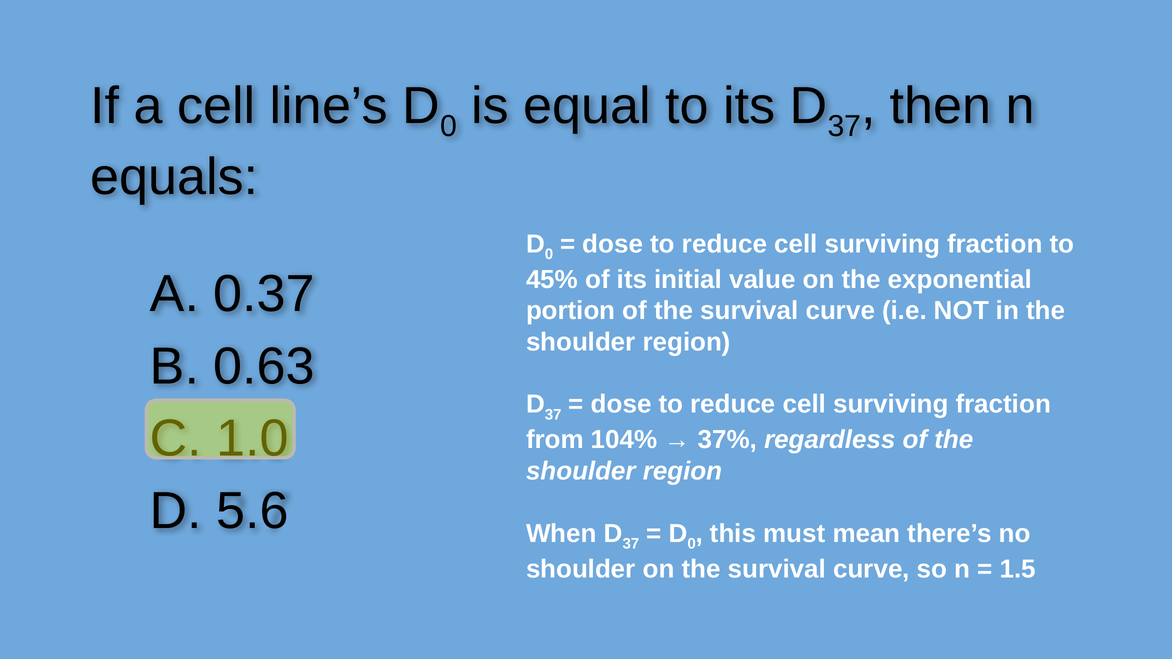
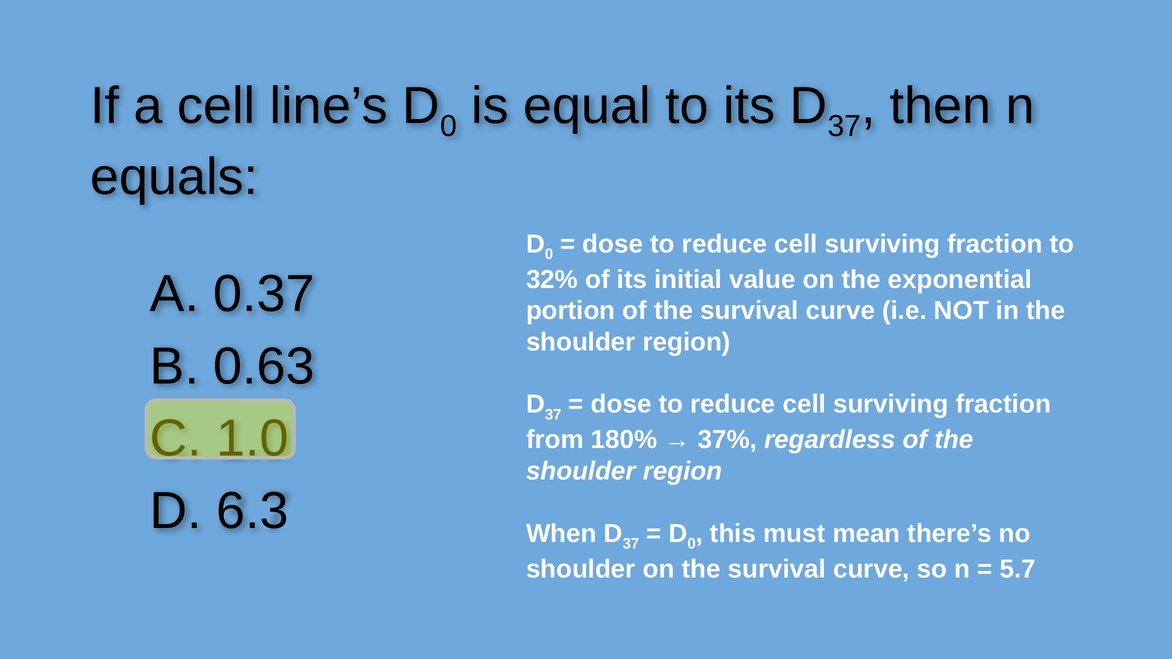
45%: 45% -> 32%
104%: 104% -> 180%
5.6: 5.6 -> 6.3
1.5: 1.5 -> 5.7
